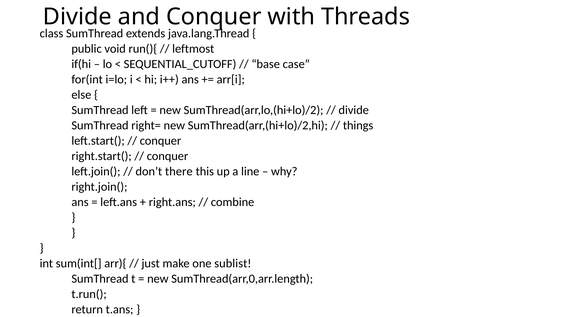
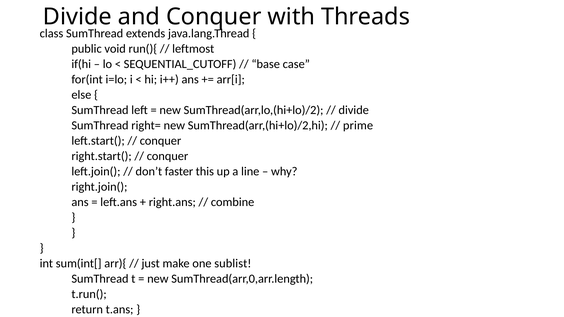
things: things -> prime
there: there -> faster
